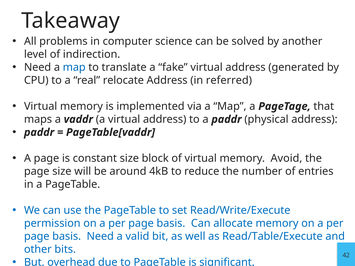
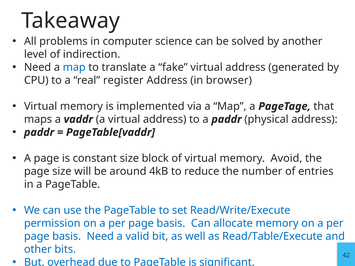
relocate: relocate -> register
referred: referred -> browser
